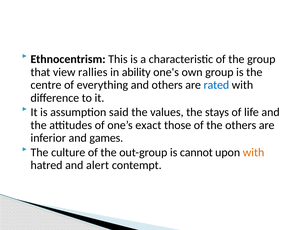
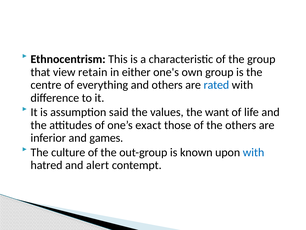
rallies: rallies -> retain
ability: ability -> either
stays: stays -> want
cannot: cannot -> known
with at (254, 152) colour: orange -> blue
